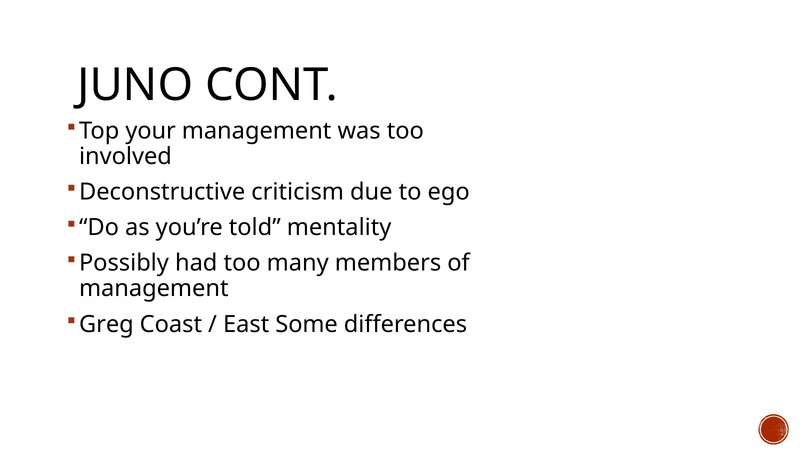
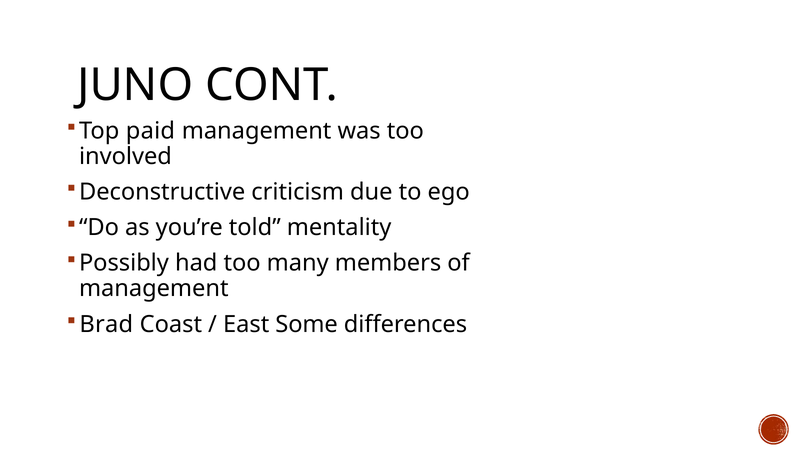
your: your -> paid
Greg: Greg -> Brad
